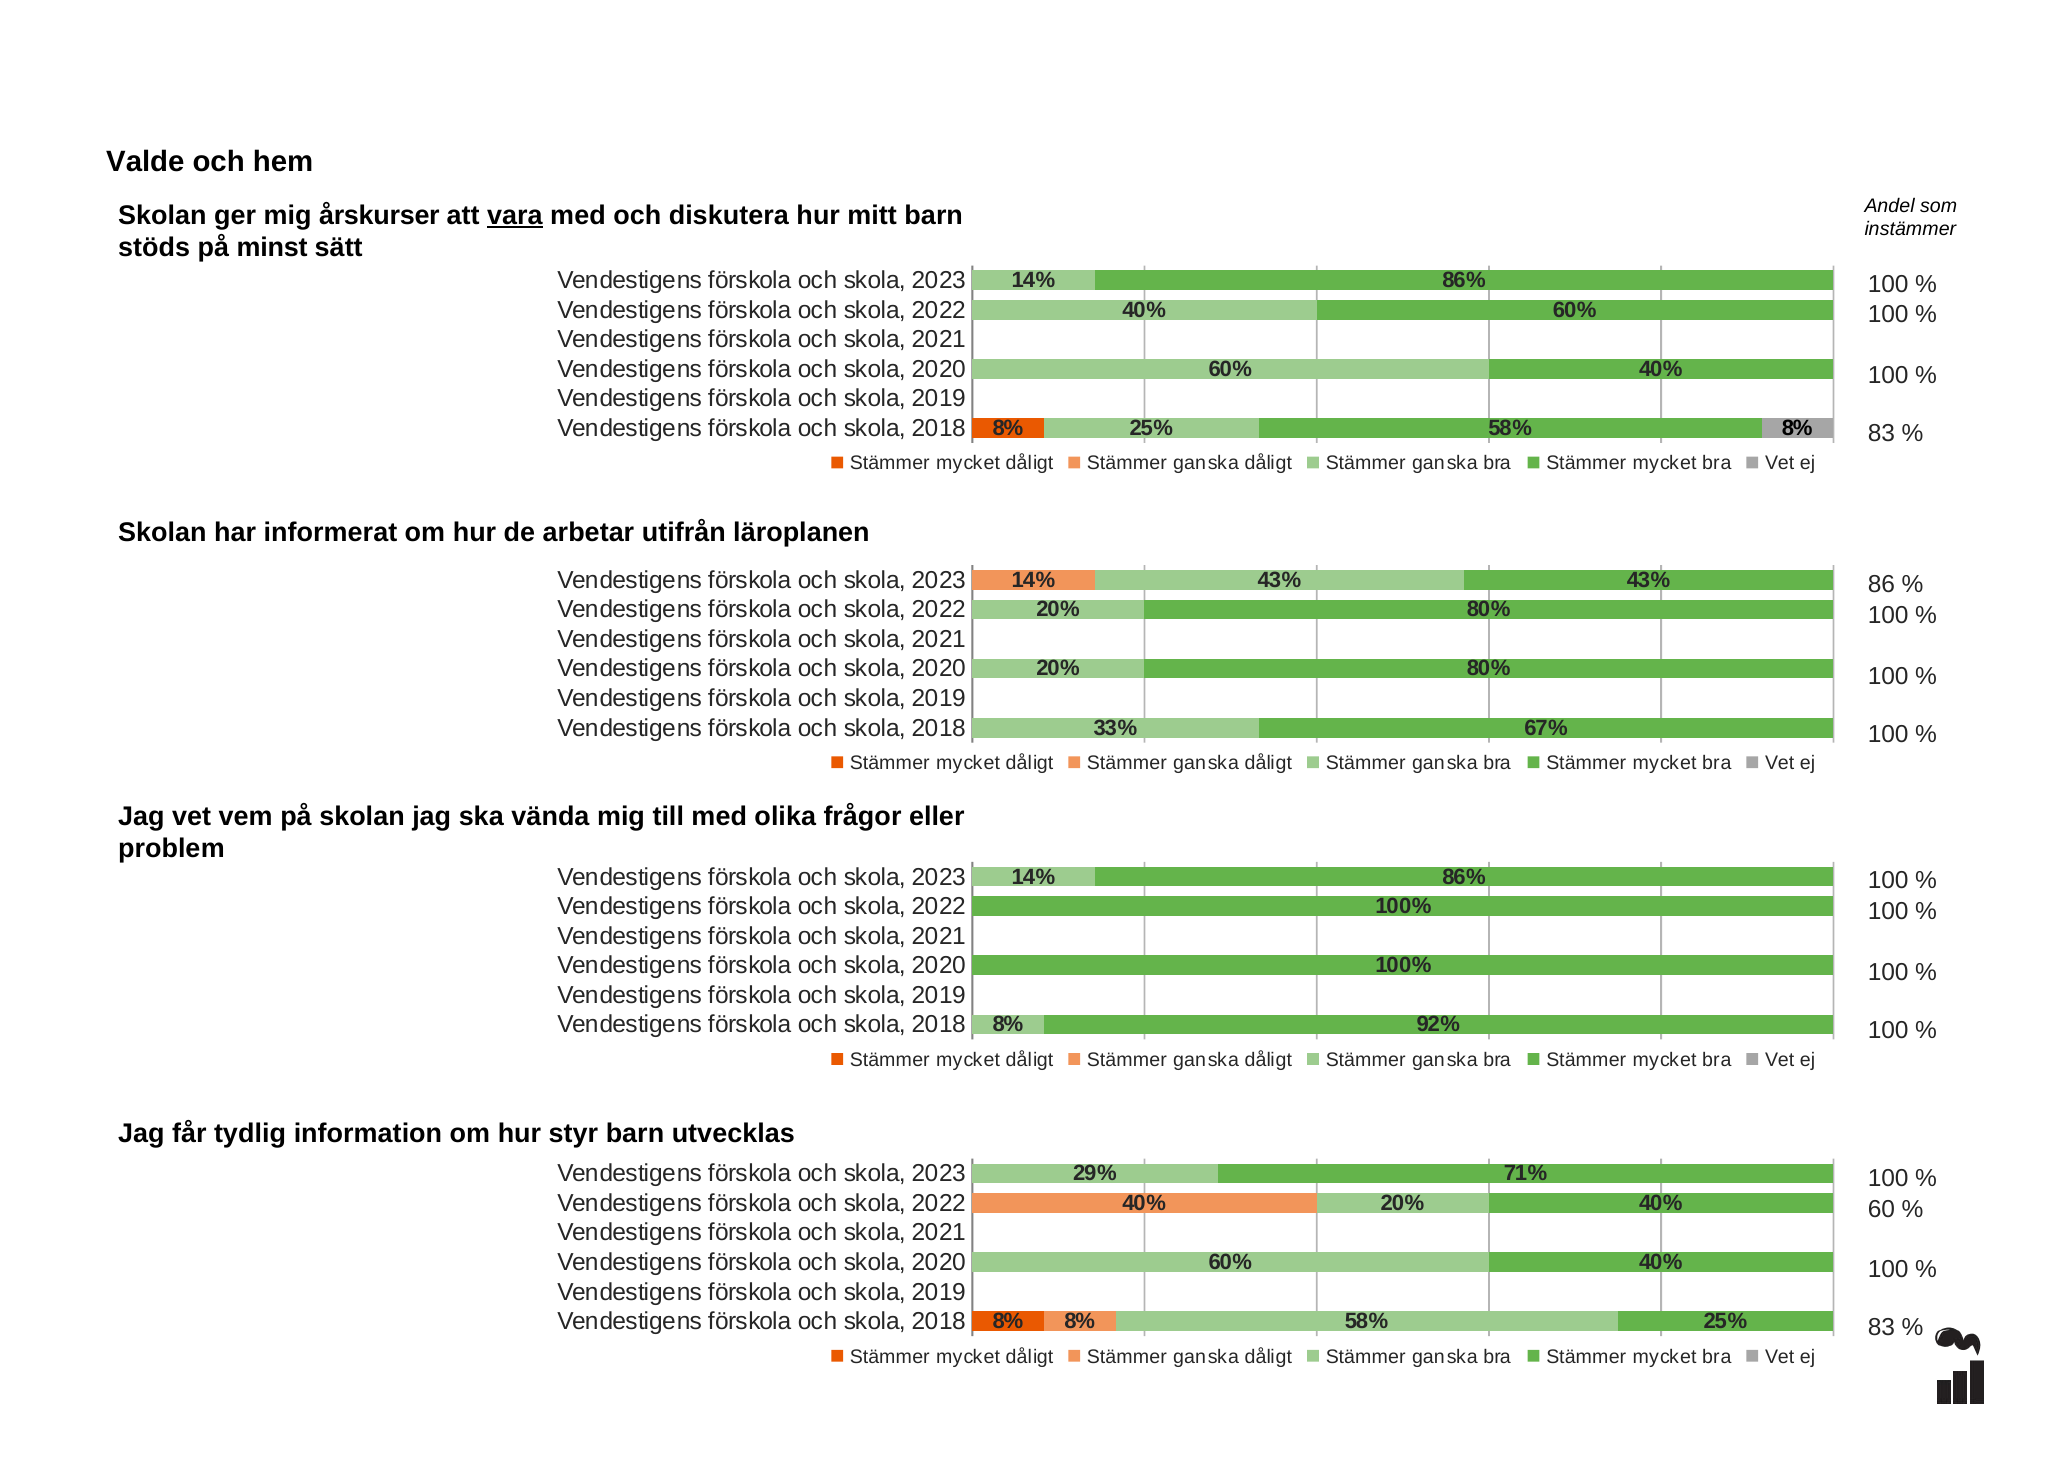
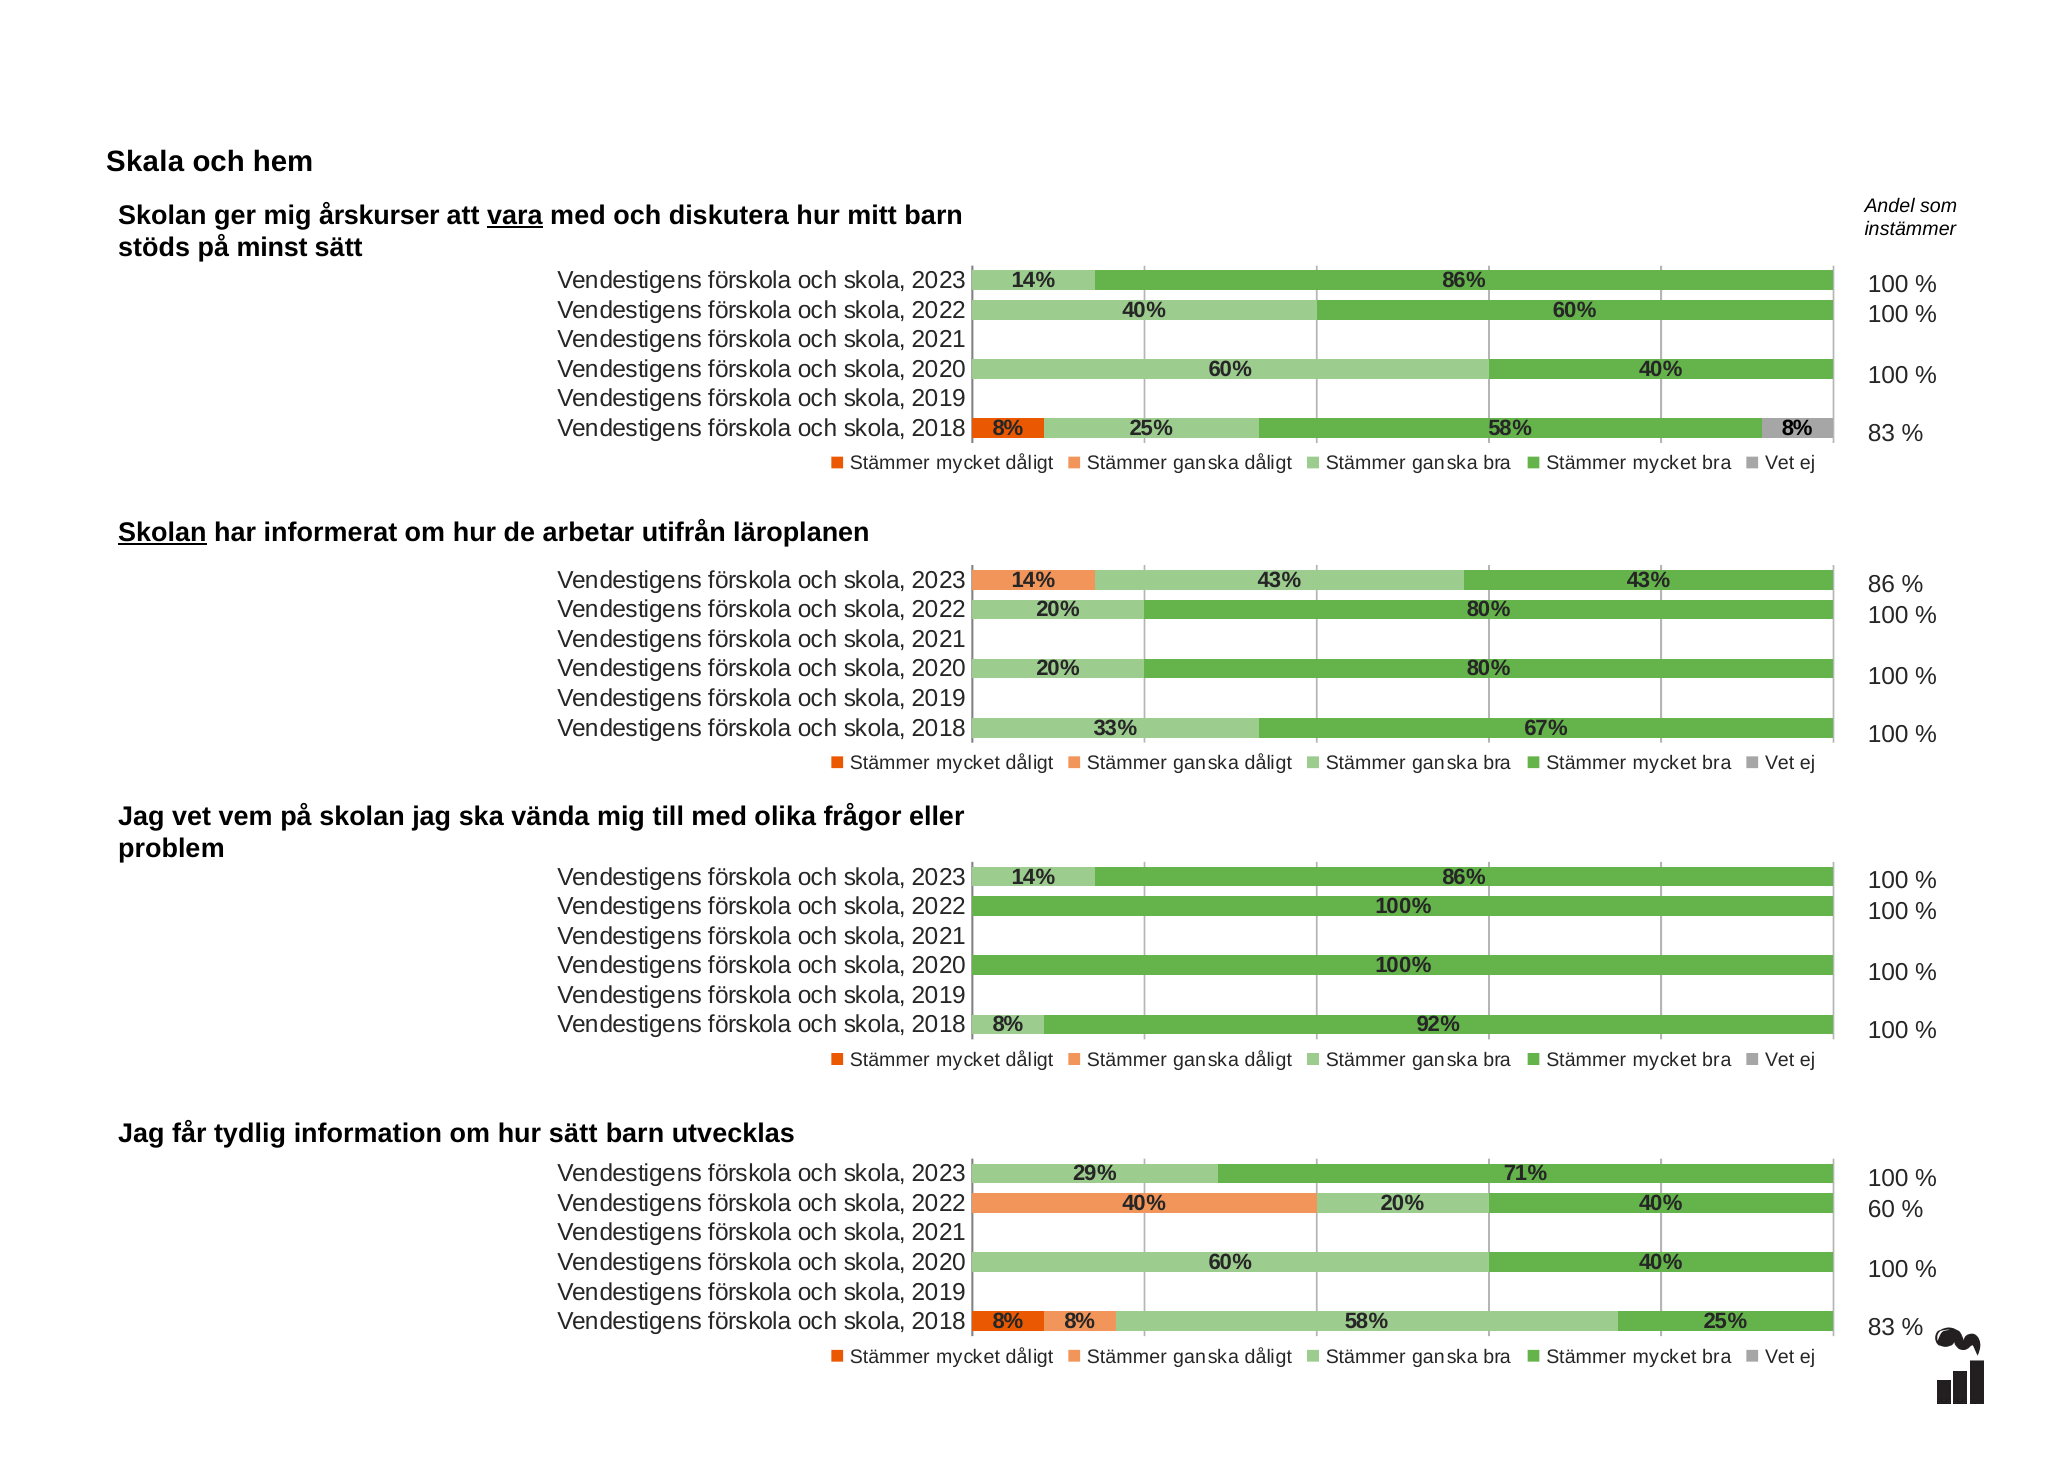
Valde: Valde -> Skala
Skolan at (162, 532) underline: none -> present
hur styr: styr -> sätt
